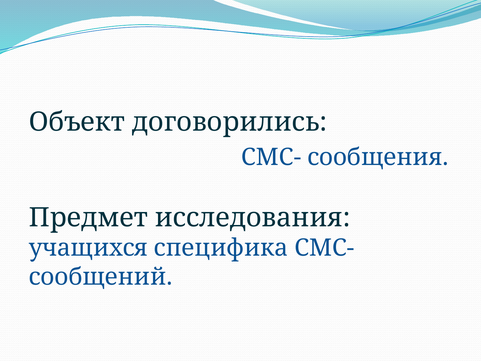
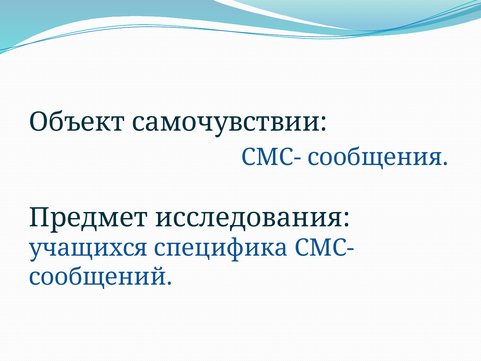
договорились: договорились -> самочувствии
